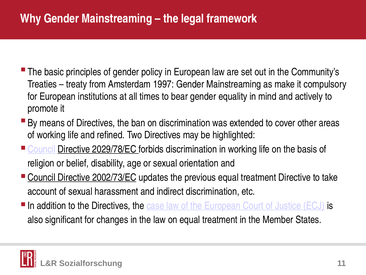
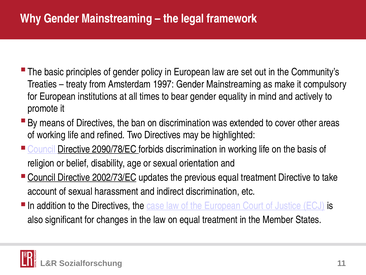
2029/78/EC: 2029/78/EC -> 2090/78/EC
